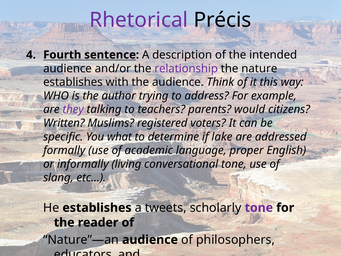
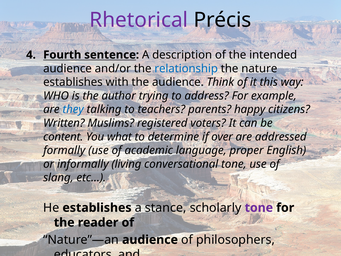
relationship colour: purple -> blue
they colour: purple -> blue
would: would -> happy
specific: specific -> content
lake: lake -> over
tweets: tweets -> stance
